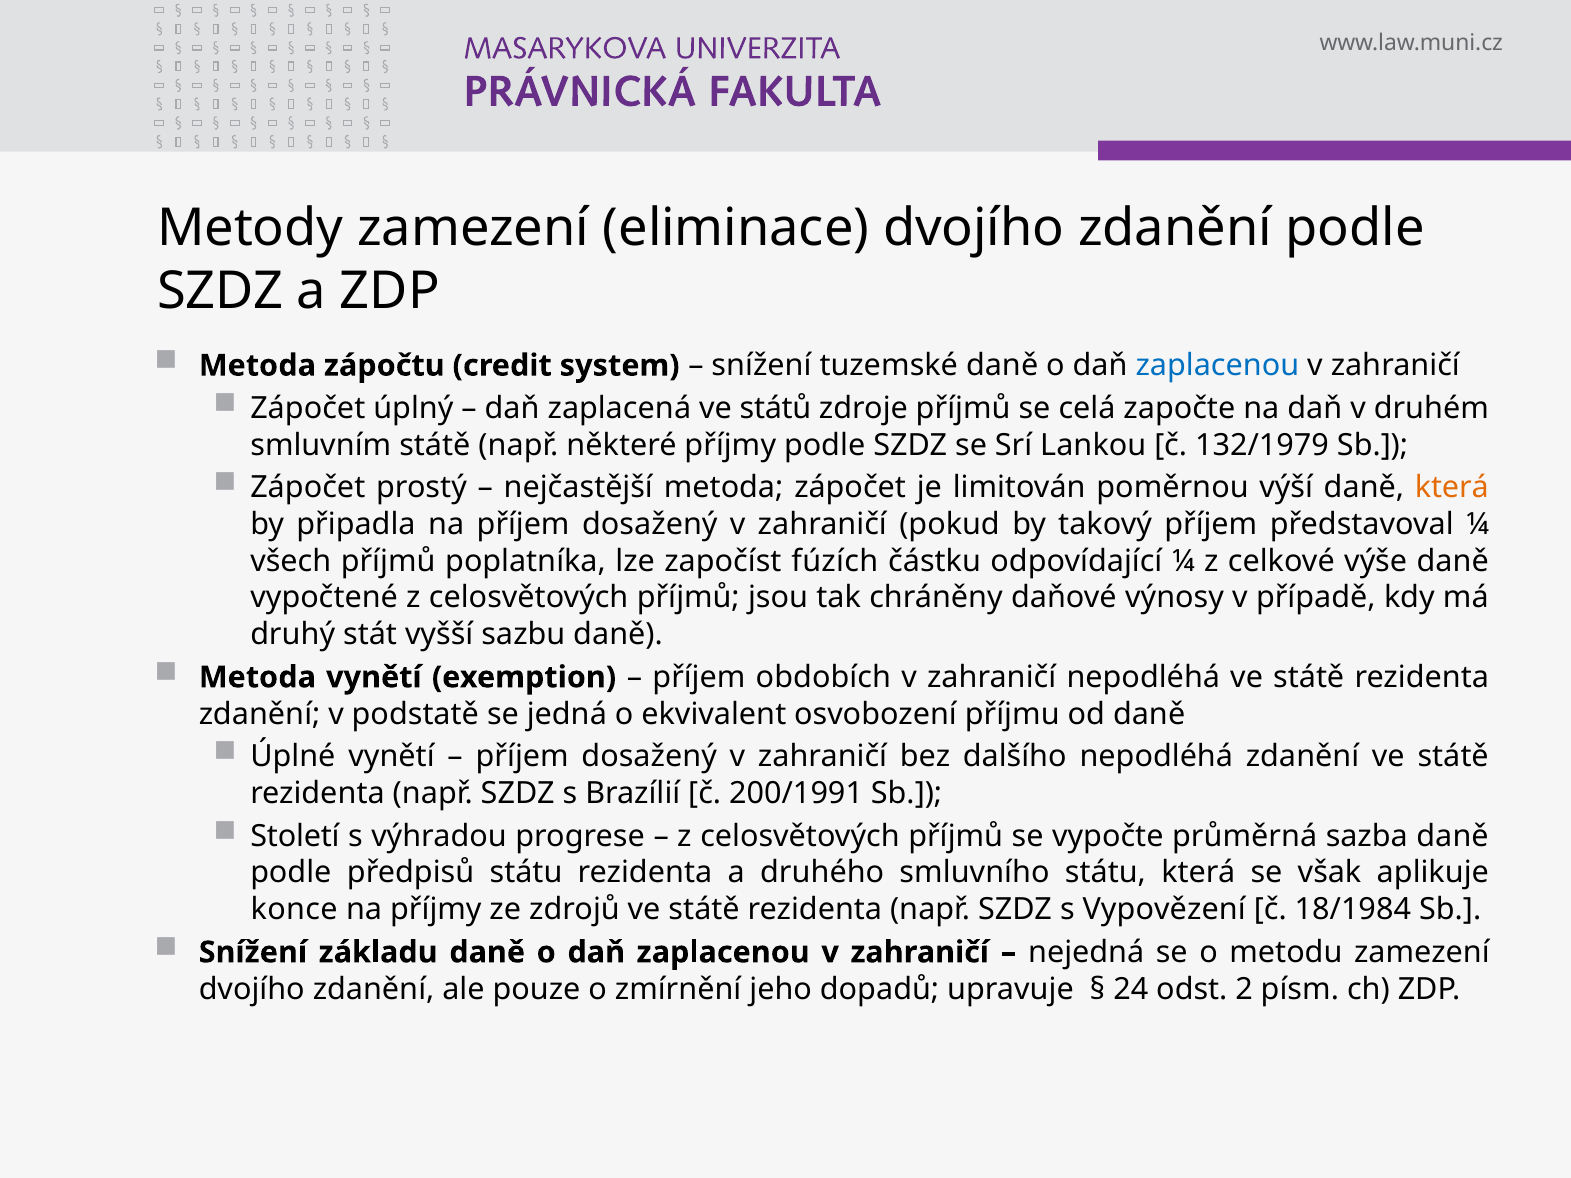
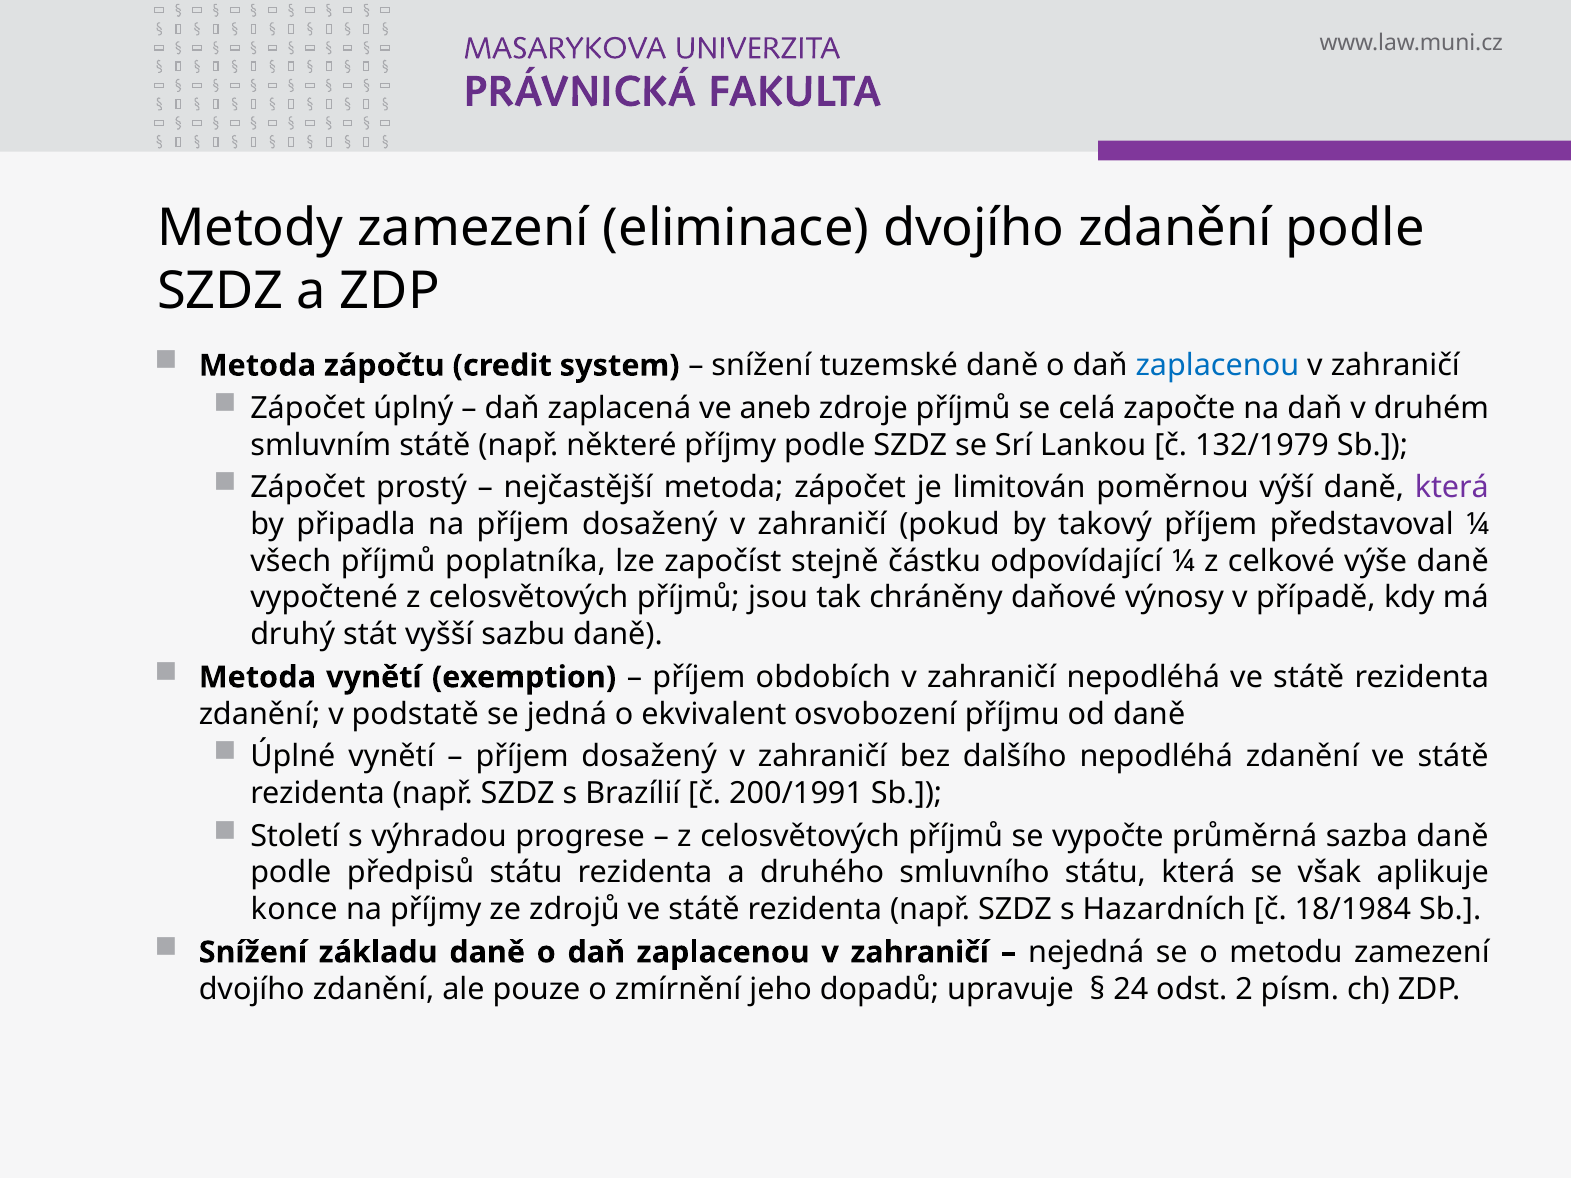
států: států -> aneb
která at (1452, 488) colour: orange -> purple
fúzích: fúzích -> stejně
Vypovězení: Vypovězení -> Hazardních
